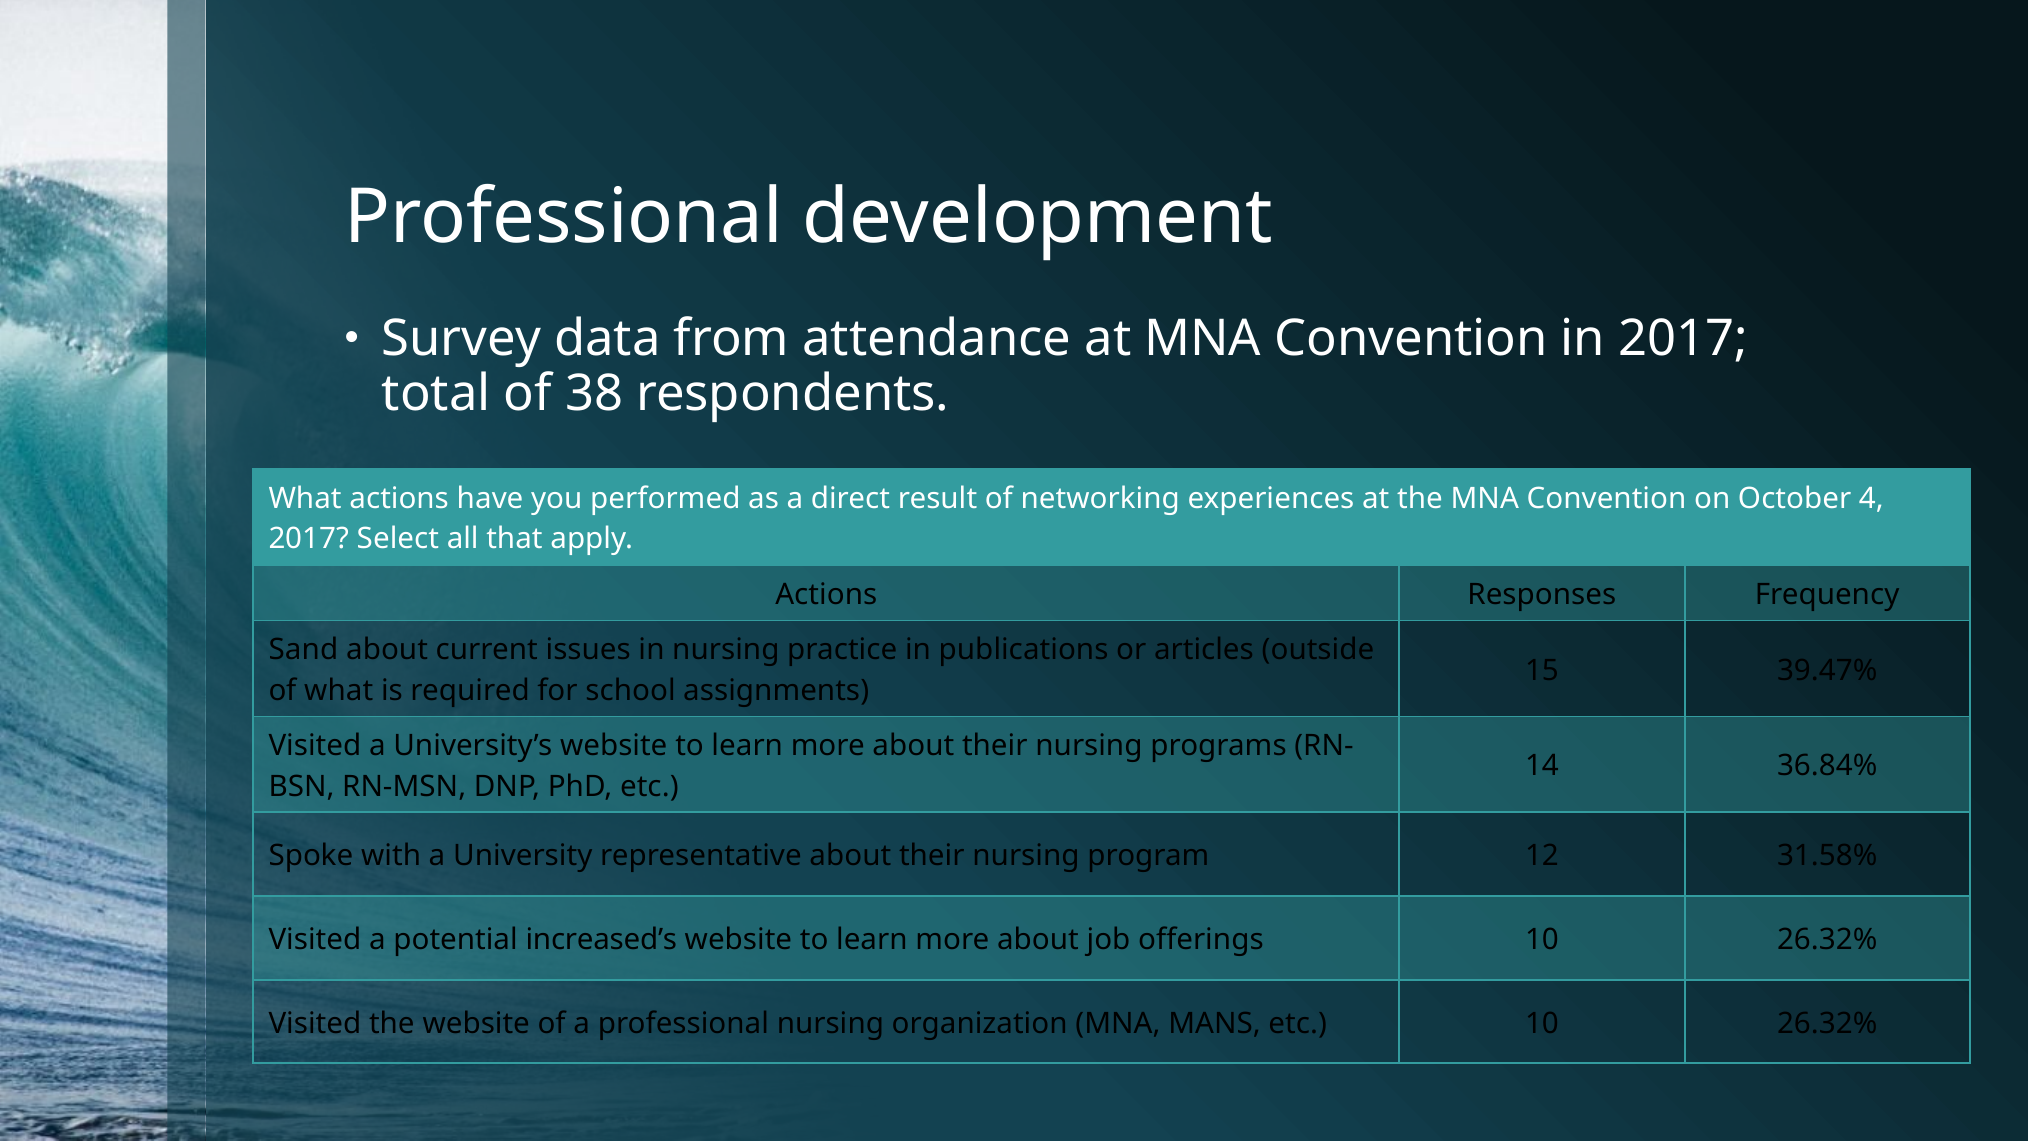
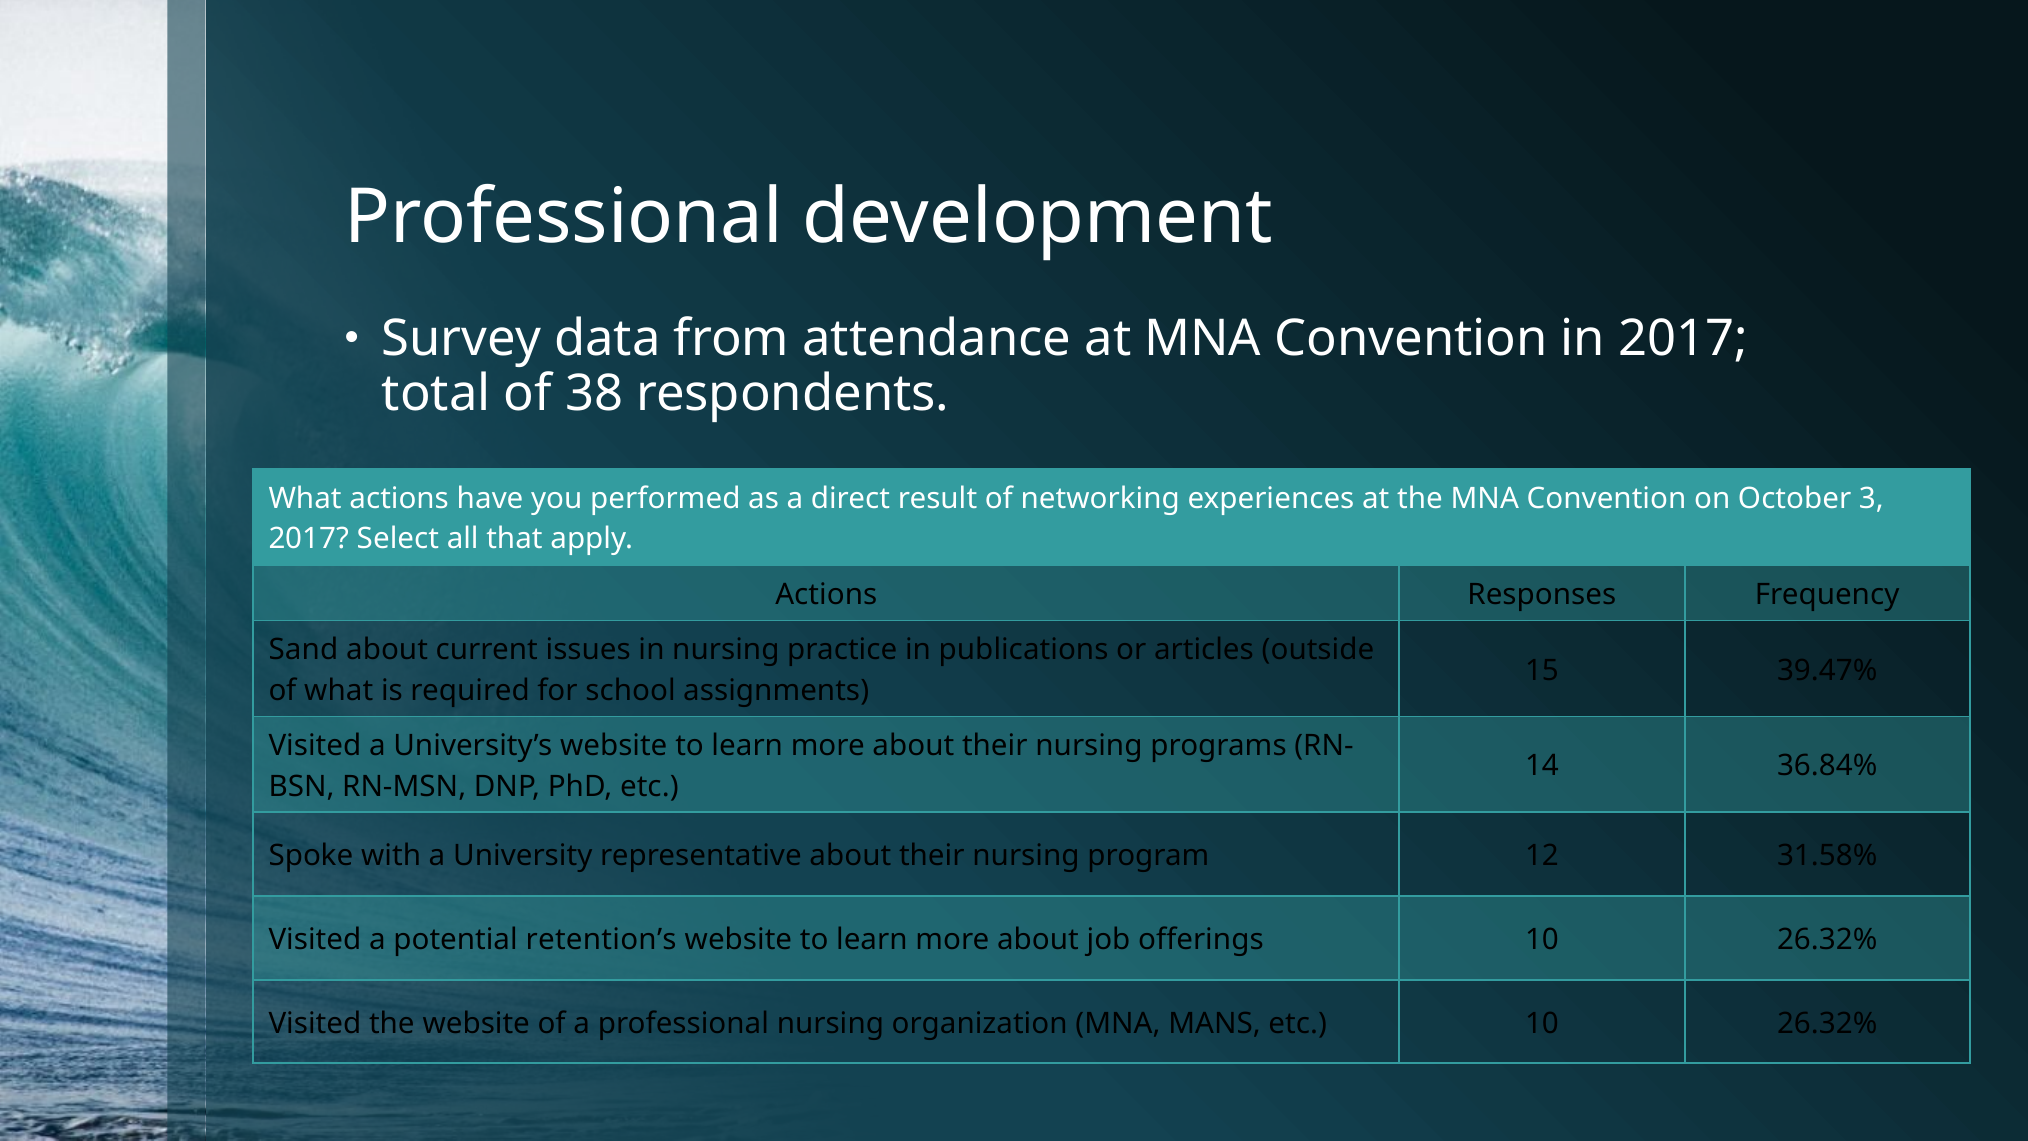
4: 4 -> 3
increased’s: increased’s -> retention’s
